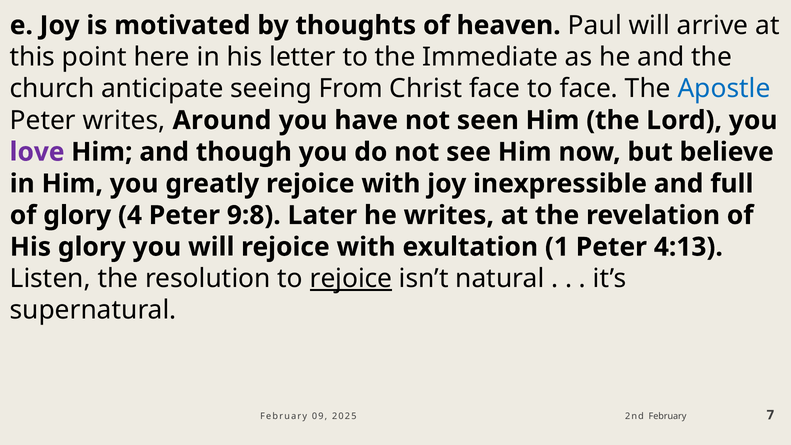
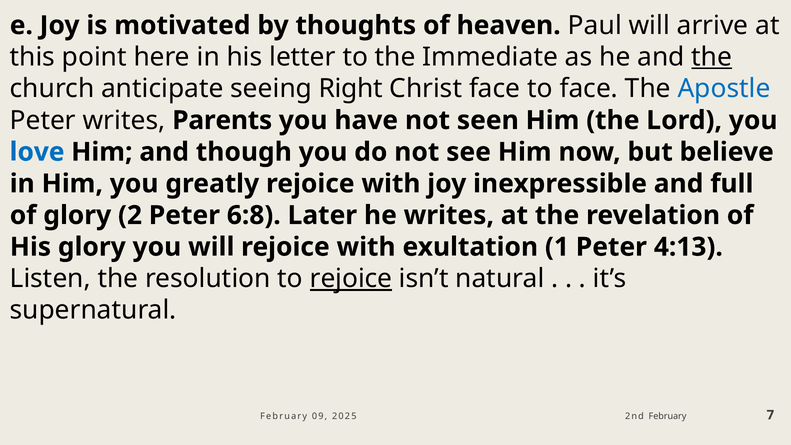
the at (712, 57) underline: none -> present
From: From -> Right
Around: Around -> Parents
love colour: purple -> blue
4: 4 -> 2
9:8: 9:8 -> 6:8
